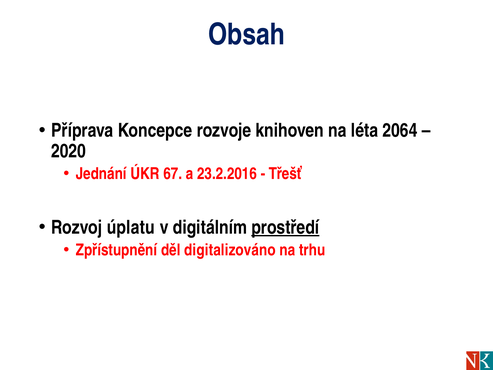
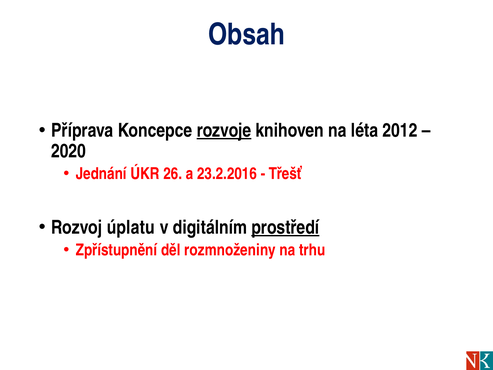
rozvoje underline: none -> present
2064: 2064 -> 2012
67: 67 -> 26
digitalizováno: digitalizováno -> rozmnoženiny
